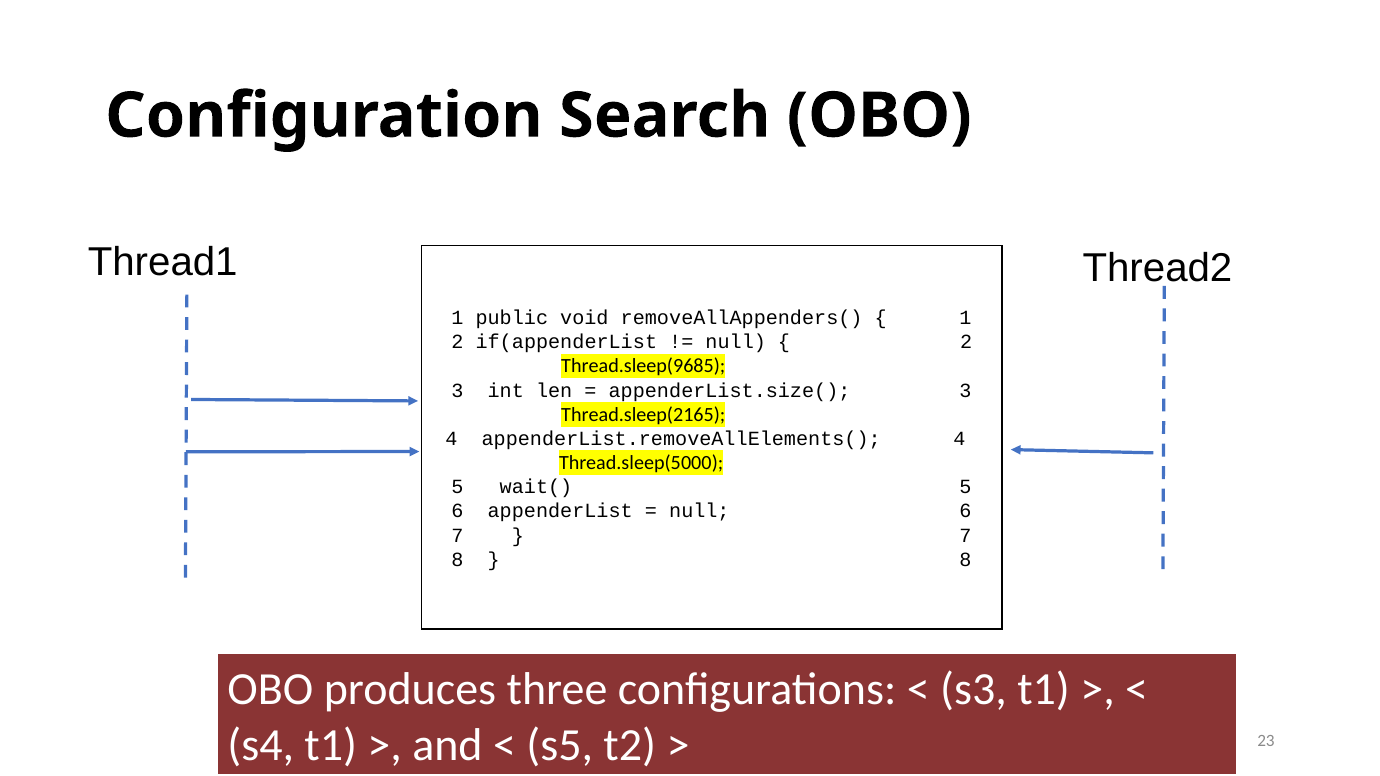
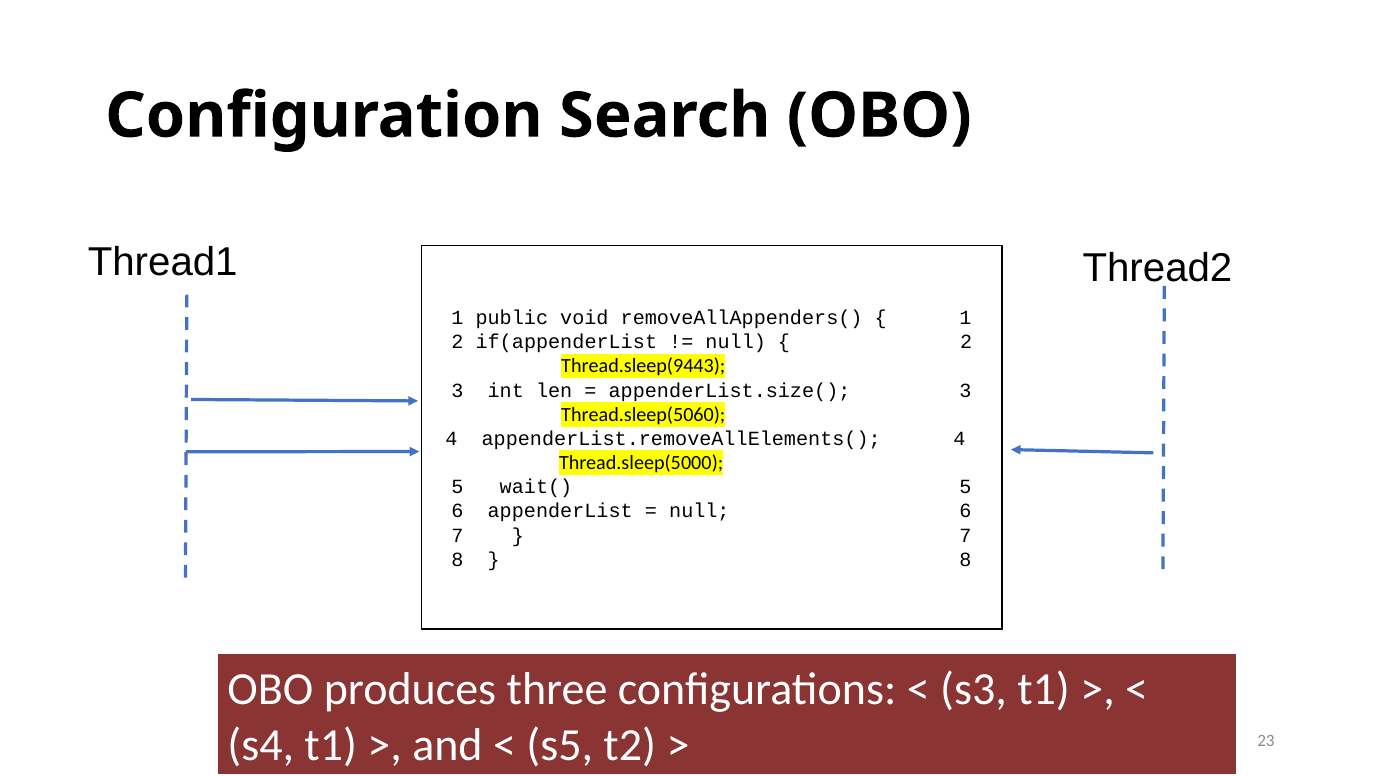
Thread.sleep(9685: Thread.sleep(9685 -> Thread.sleep(9443
Thread.sleep(2165: Thread.sleep(2165 -> Thread.sleep(5060
